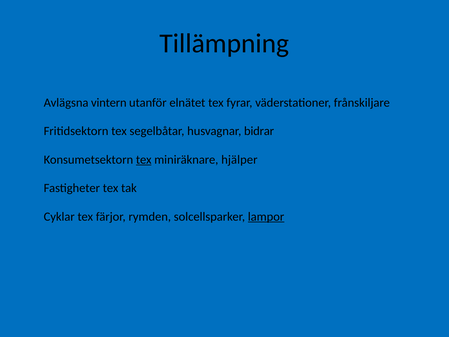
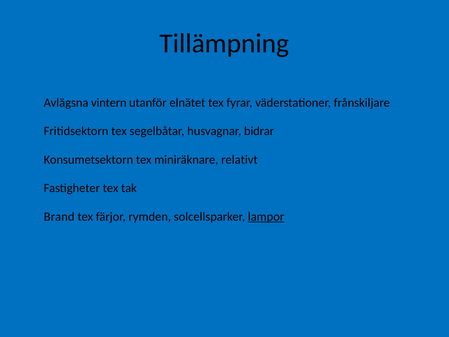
tex at (144, 160) underline: present -> none
hjälper: hjälper -> relativt
Cyklar: Cyklar -> Brand
